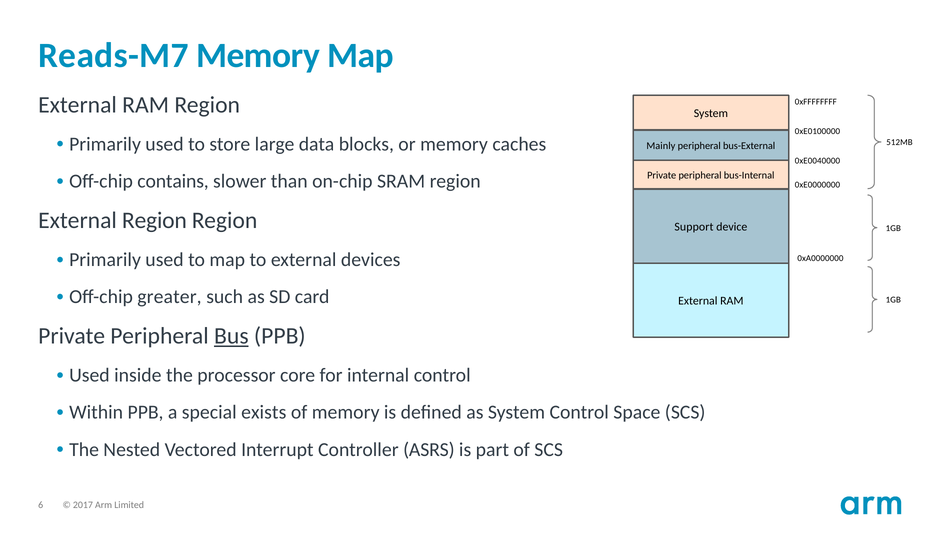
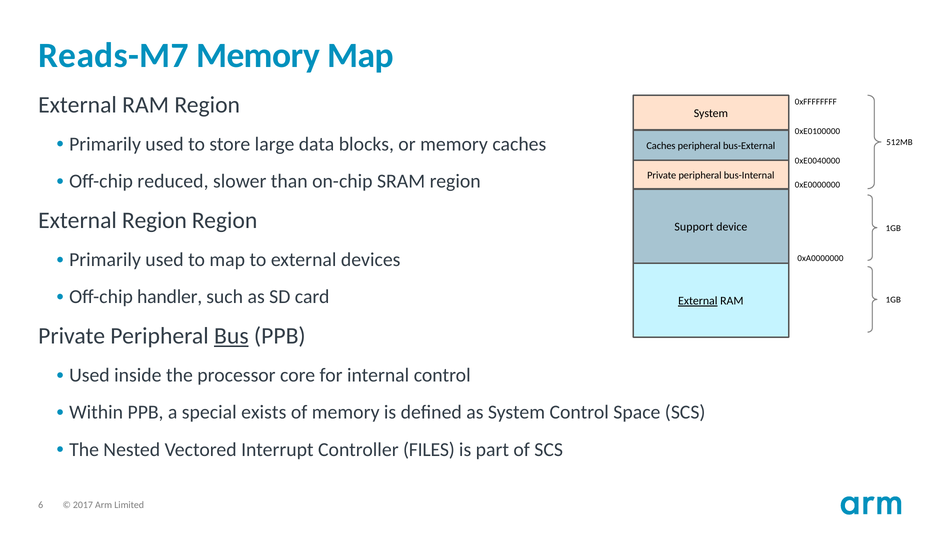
Mainly at (661, 146): Mainly -> Caches
contains: contains -> reduced
greater: greater -> handler
External at (698, 301) underline: none -> present
ASRS: ASRS -> FILES
